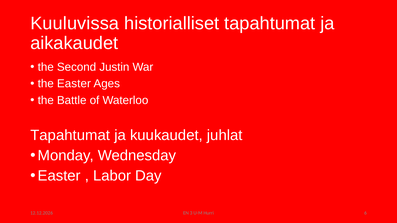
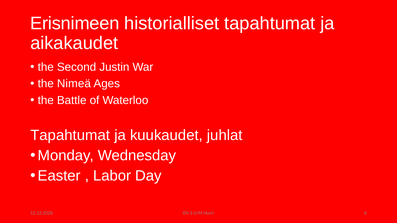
Kuuluvissa: Kuuluvissa -> Erisnimeen
the Easter: Easter -> Nimeä
